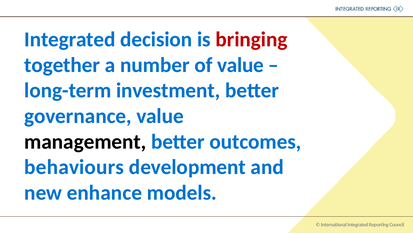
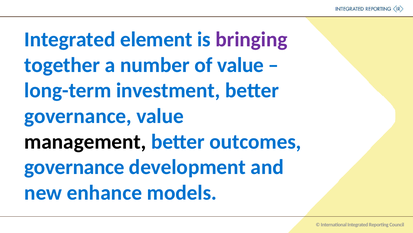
decision: decision -> element
bringing colour: red -> purple
behaviours at (74, 167): behaviours -> governance
